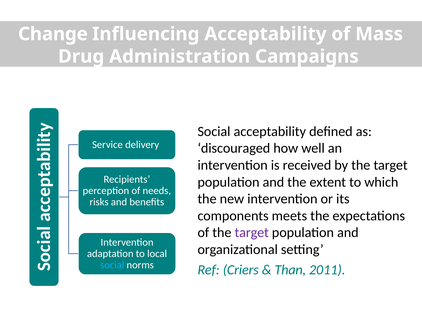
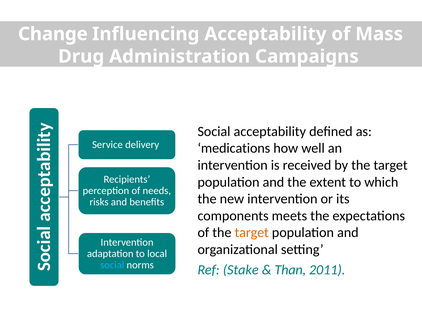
discouraged: discouraged -> medications
target at (252, 233) colour: purple -> orange
Criers: Criers -> Stake
